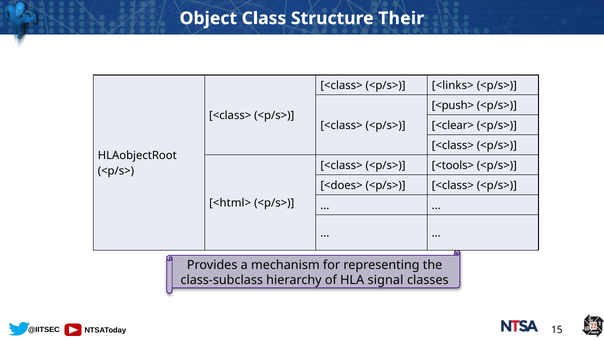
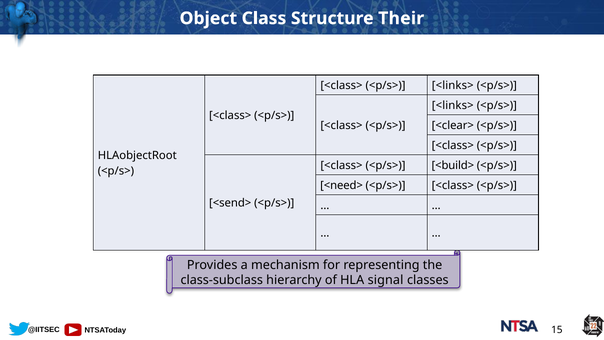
<push> at (453, 105): <push> -> <links>
<tools>: <tools> -> <build>
<does>: <does> -> <need>
<html>: <html> -> <send>
